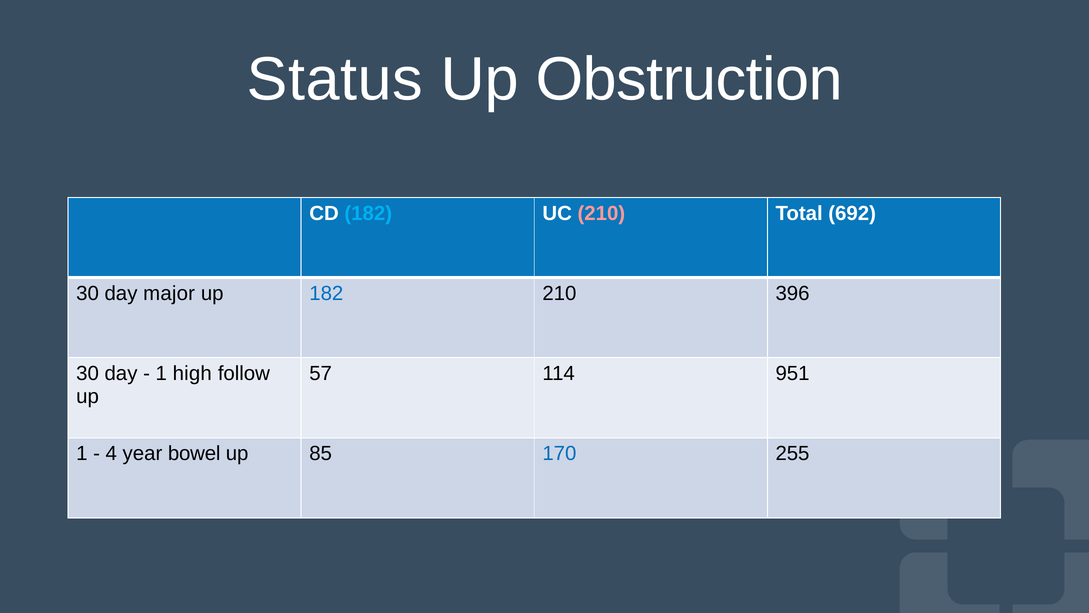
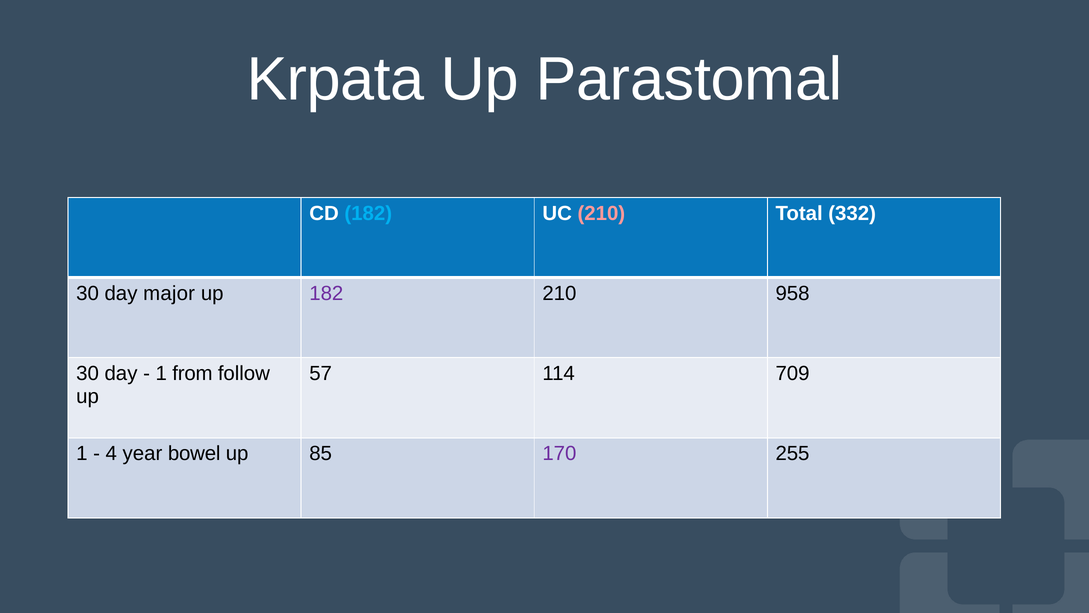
Status: Status -> Krpata
Obstruction: Obstruction -> Parastomal
692: 692 -> 332
182 at (326, 293) colour: blue -> purple
396: 396 -> 958
high: high -> from
951: 951 -> 709
170 colour: blue -> purple
